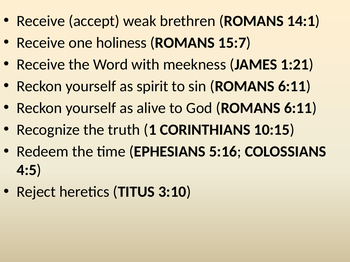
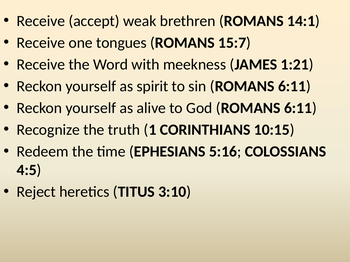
holiness: holiness -> tongues
